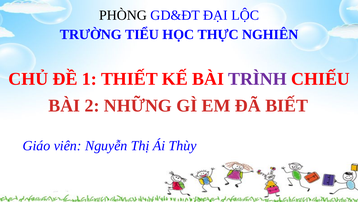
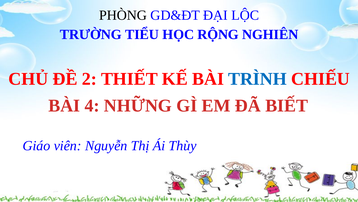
THỰC: THỰC -> RỘNG
1: 1 -> 2
TRÌNH colour: purple -> blue
2: 2 -> 4
